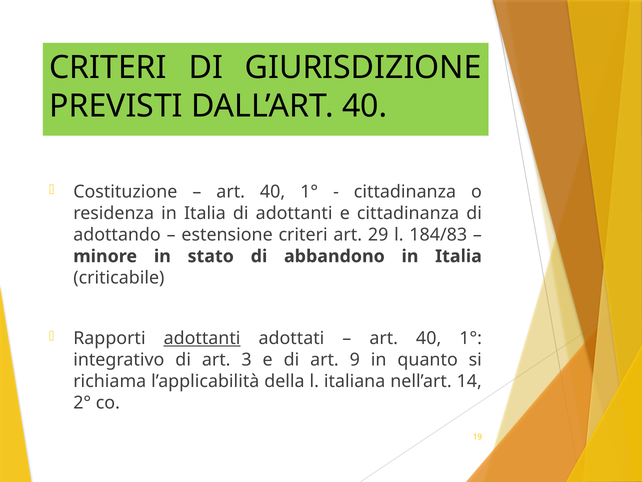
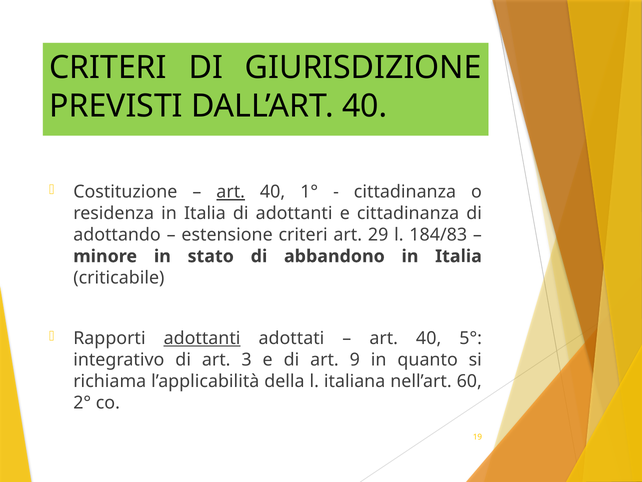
art at (231, 192) underline: none -> present
1° at (471, 338): 1° -> 5°
14: 14 -> 60
